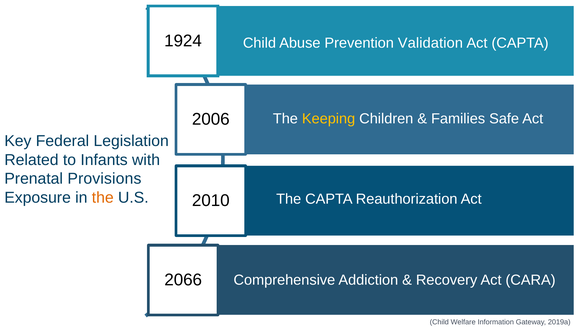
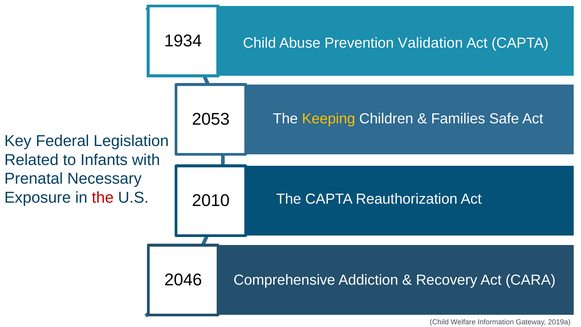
1924: 1924 -> 1934
2006: 2006 -> 2053
Provisions: Provisions -> Necessary
the at (103, 197) colour: orange -> red
2066: 2066 -> 2046
